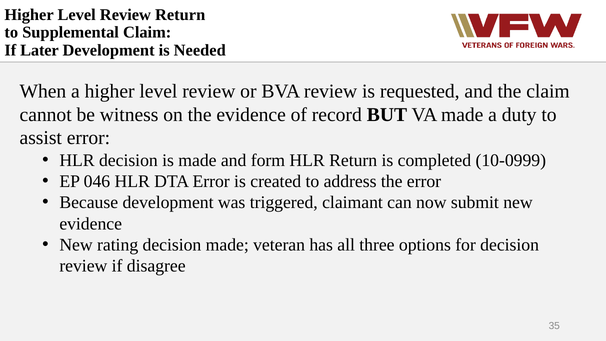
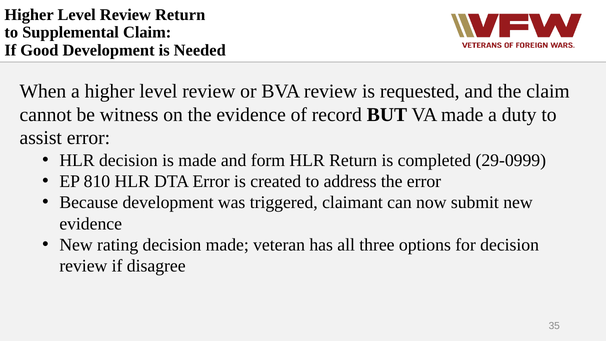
Later: Later -> Good
10-0999: 10-0999 -> 29-0999
046: 046 -> 810
